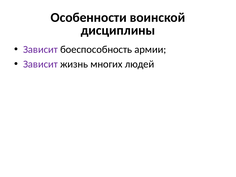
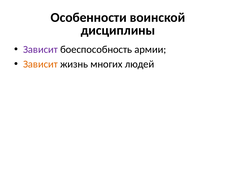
Зависит at (40, 64) colour: purple -> orange
